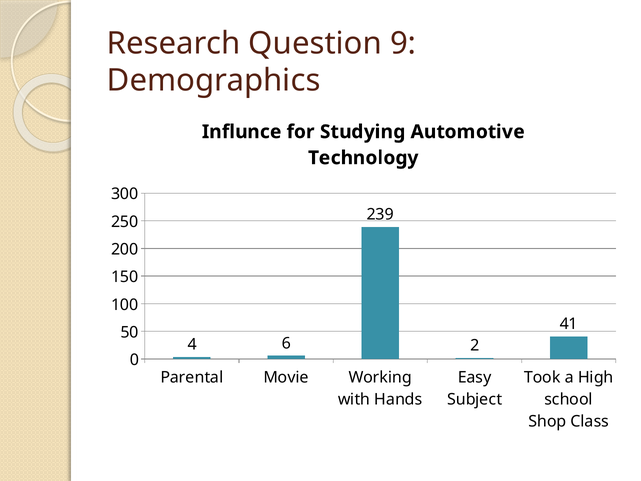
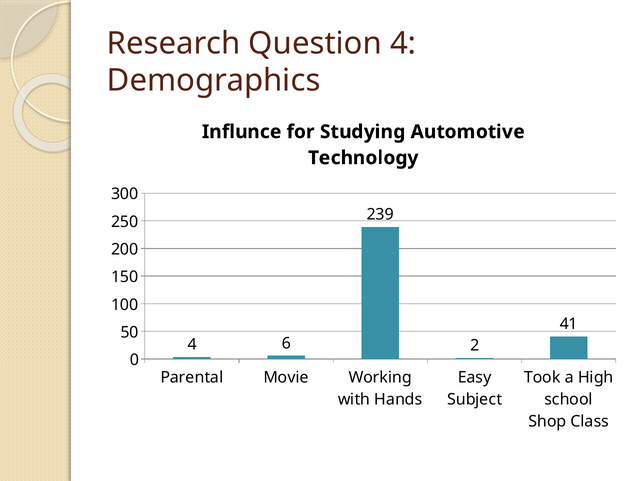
Question 9: 9 -> 4
